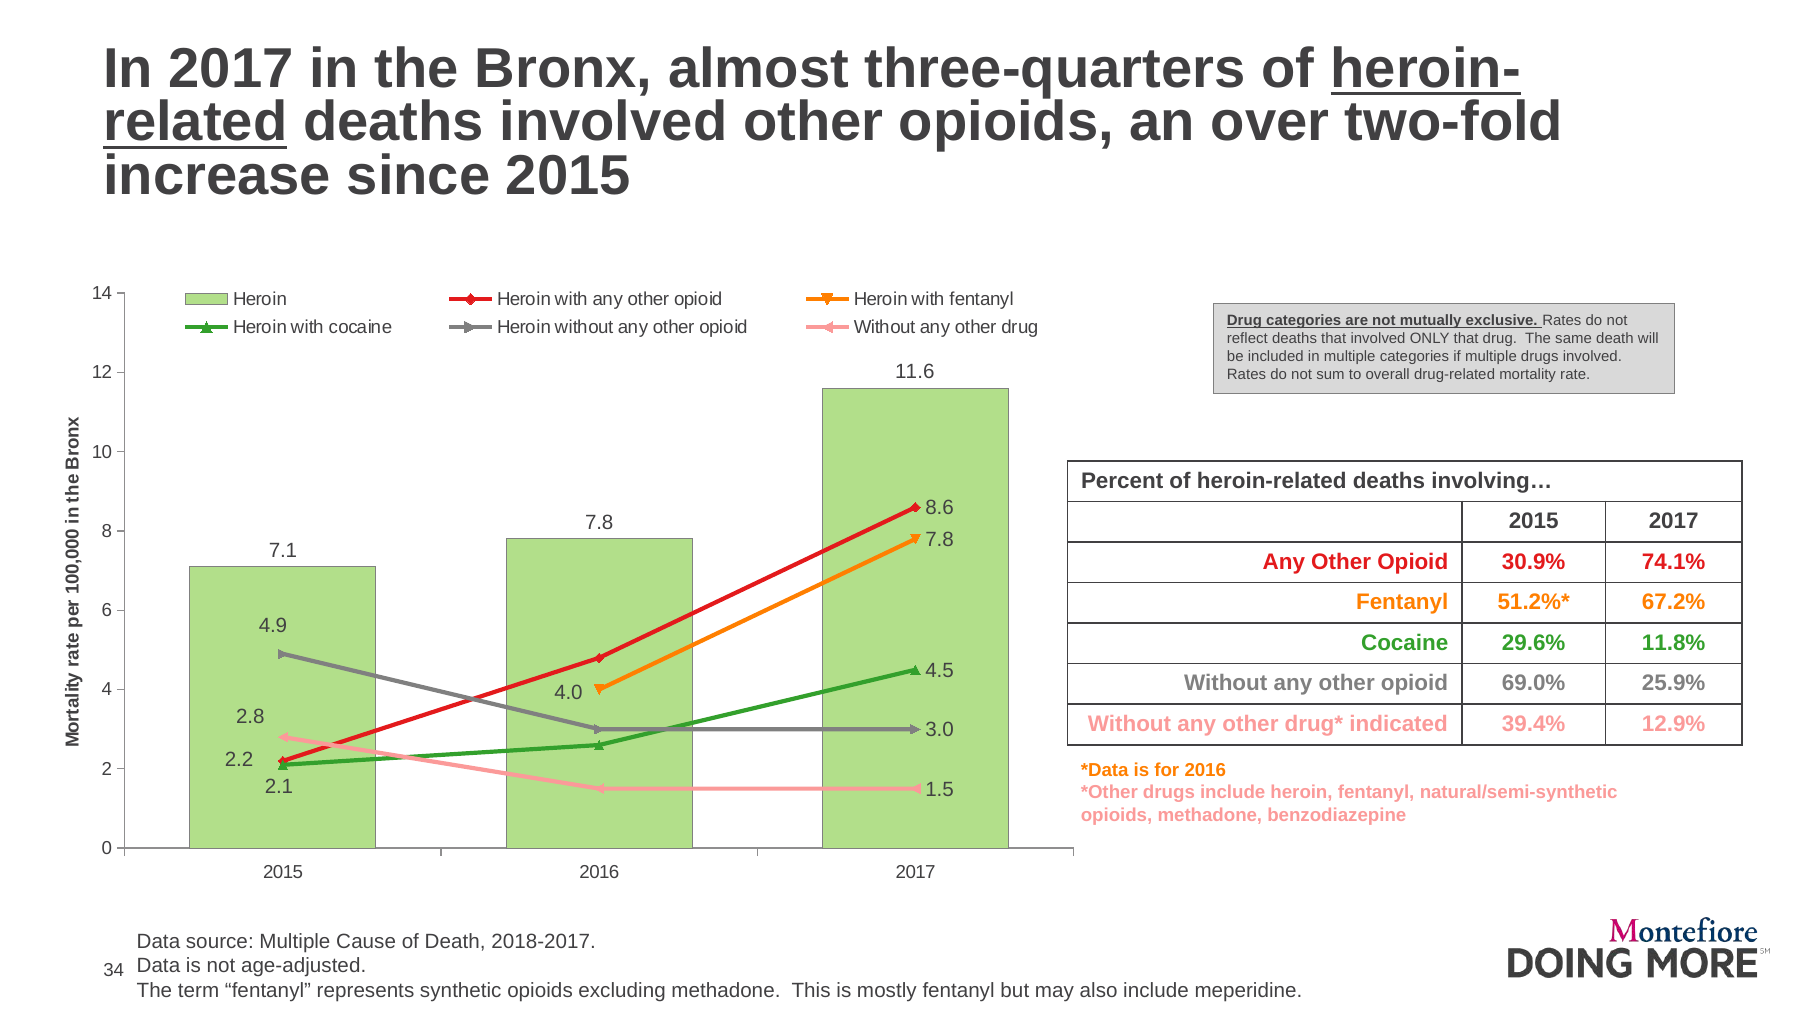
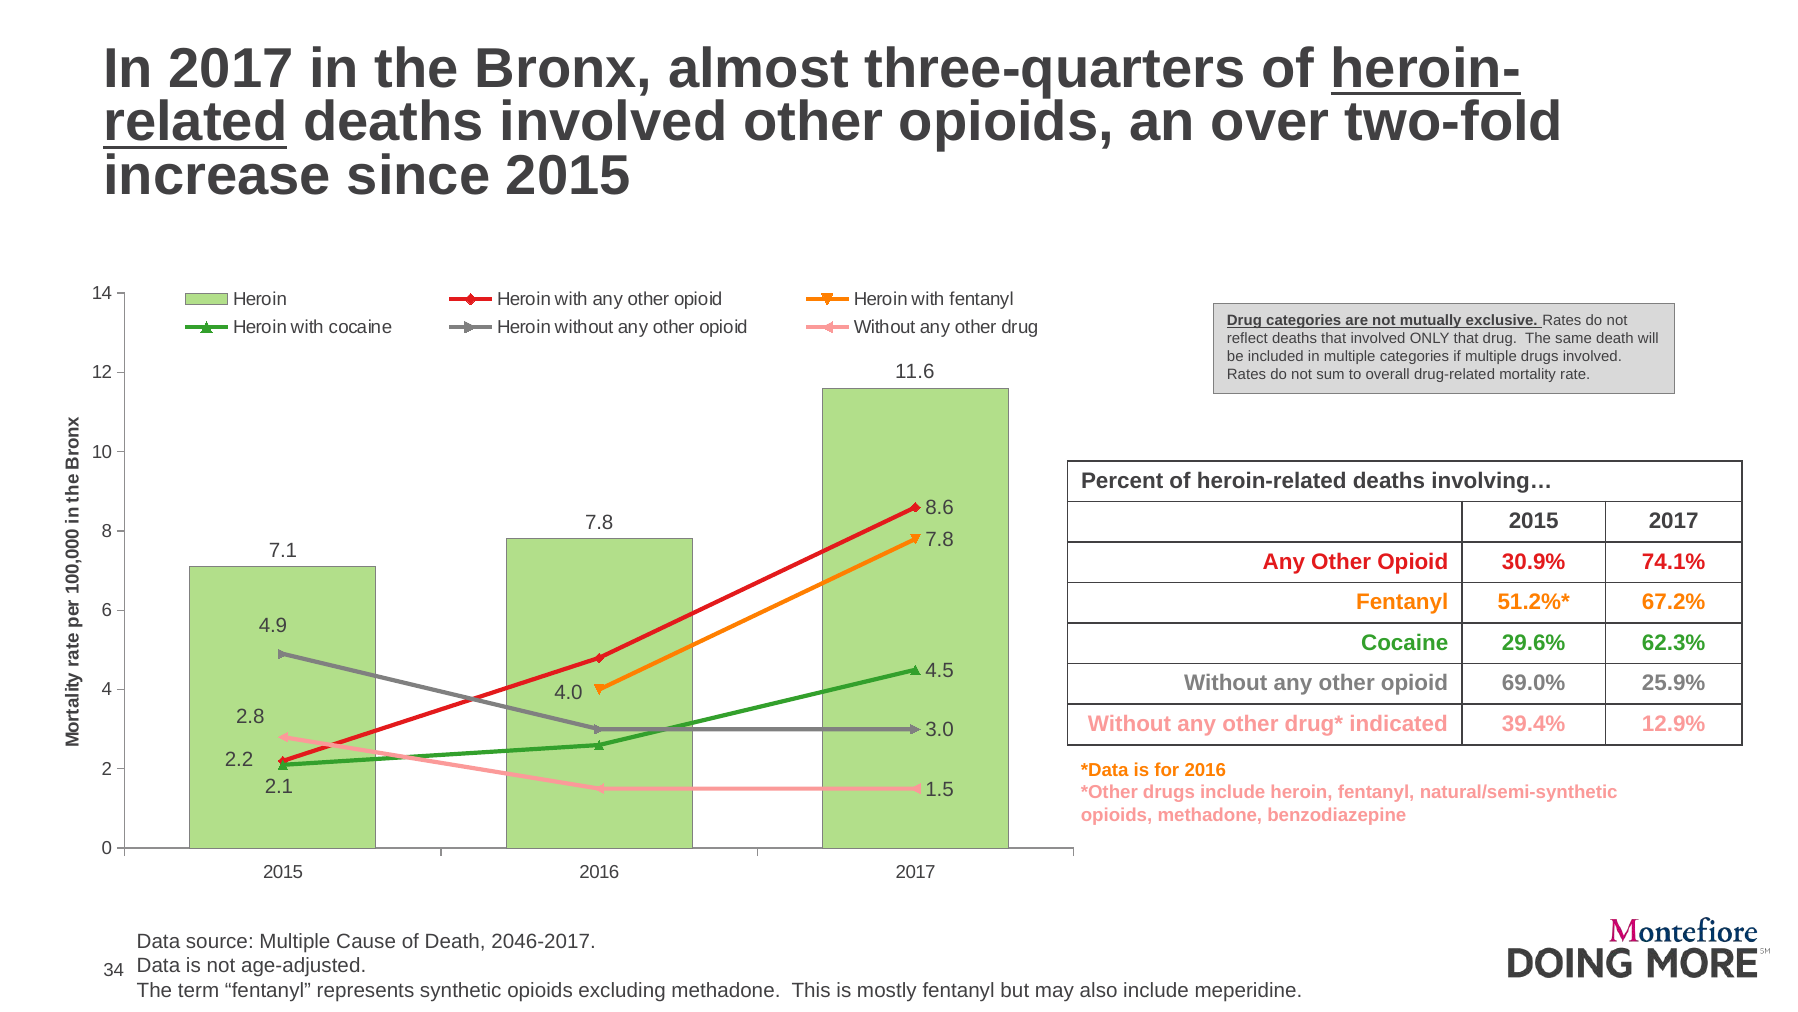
11.8%: 11.8% -> 62.3%
2018-2017: 2018-2017 -> 2046-2017
